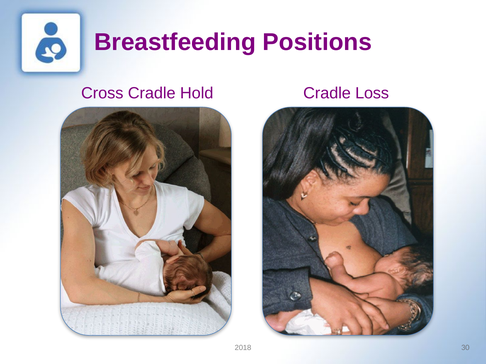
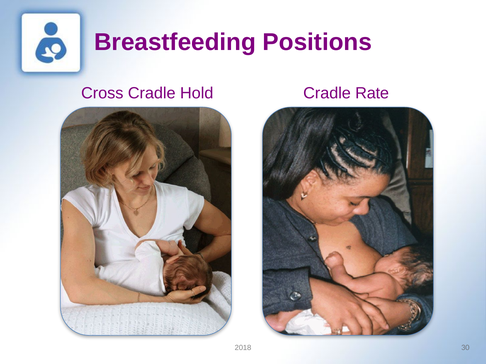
Loss: Loss -> Rate
